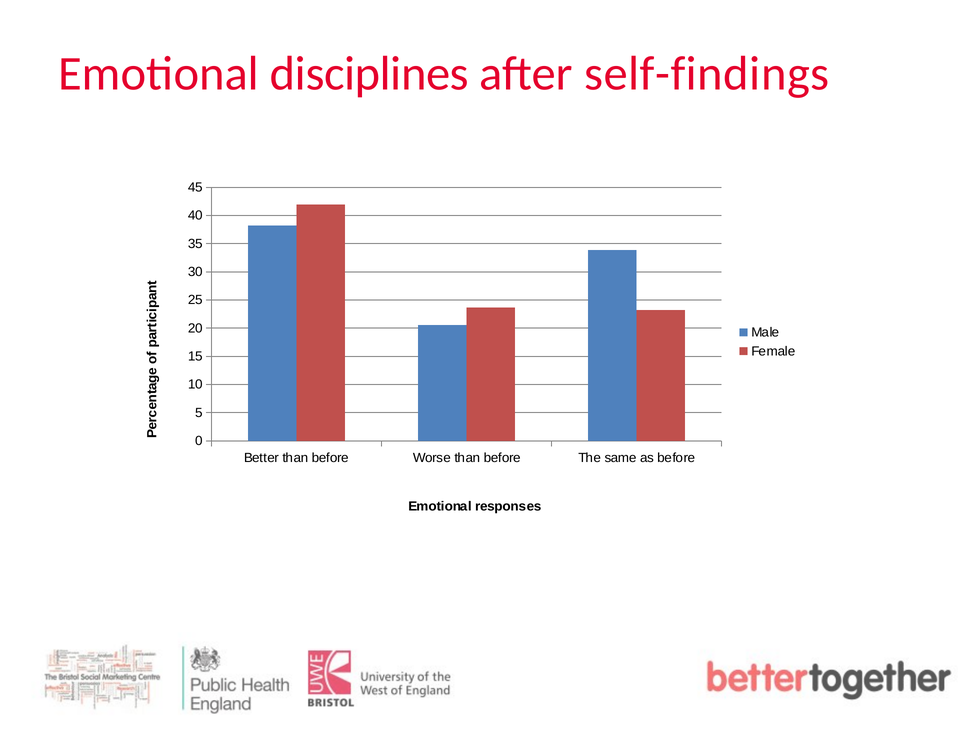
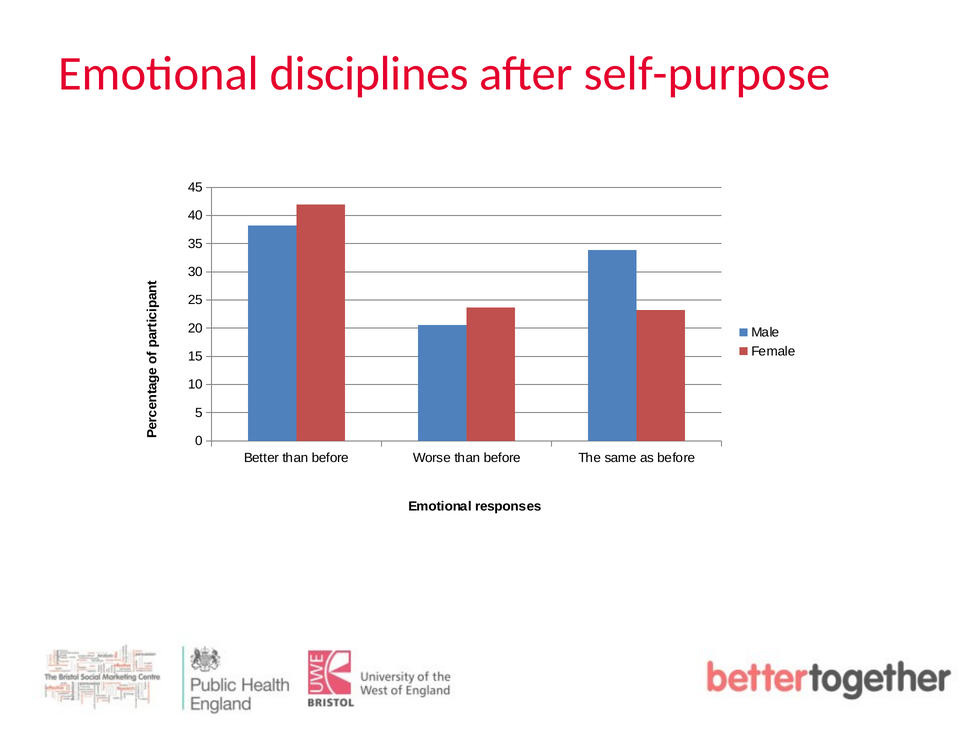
self-findings: self-findings -> self-purpose
